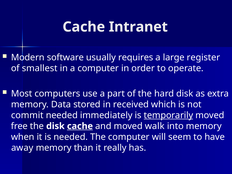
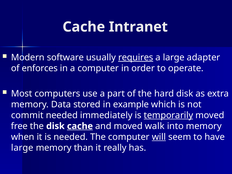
requires underline: none -> present
register: register -> adapter
smallest: smallest -> enforces
received: received -> example
will underline: none -> present
away at (22, 148): away -> large
